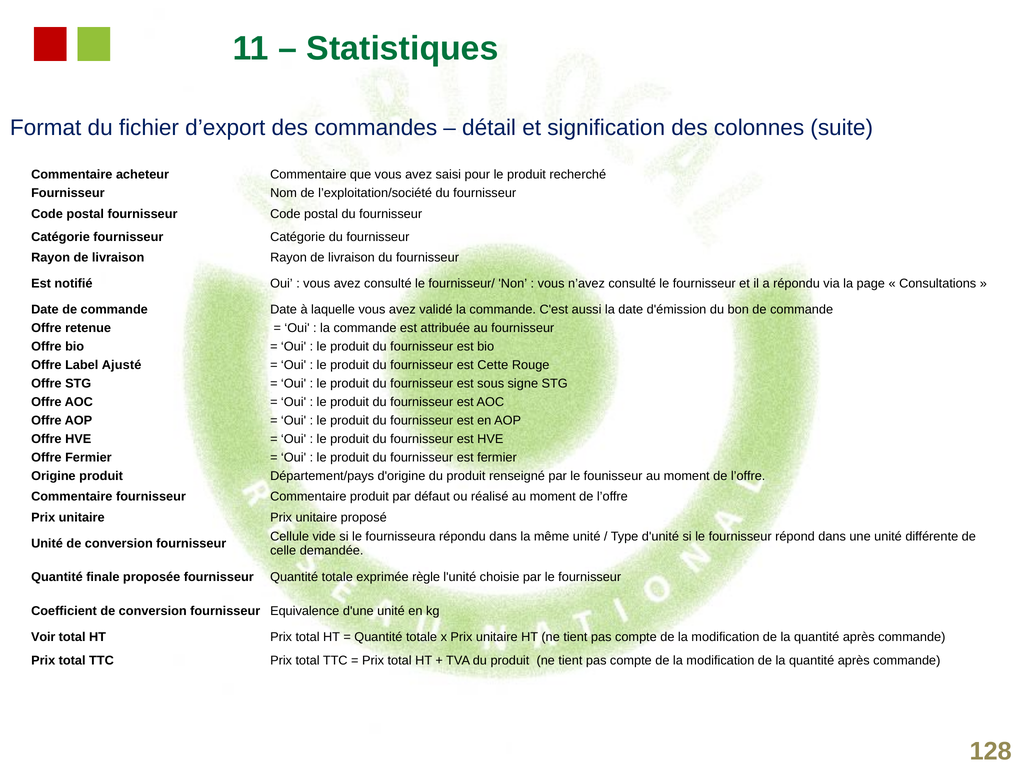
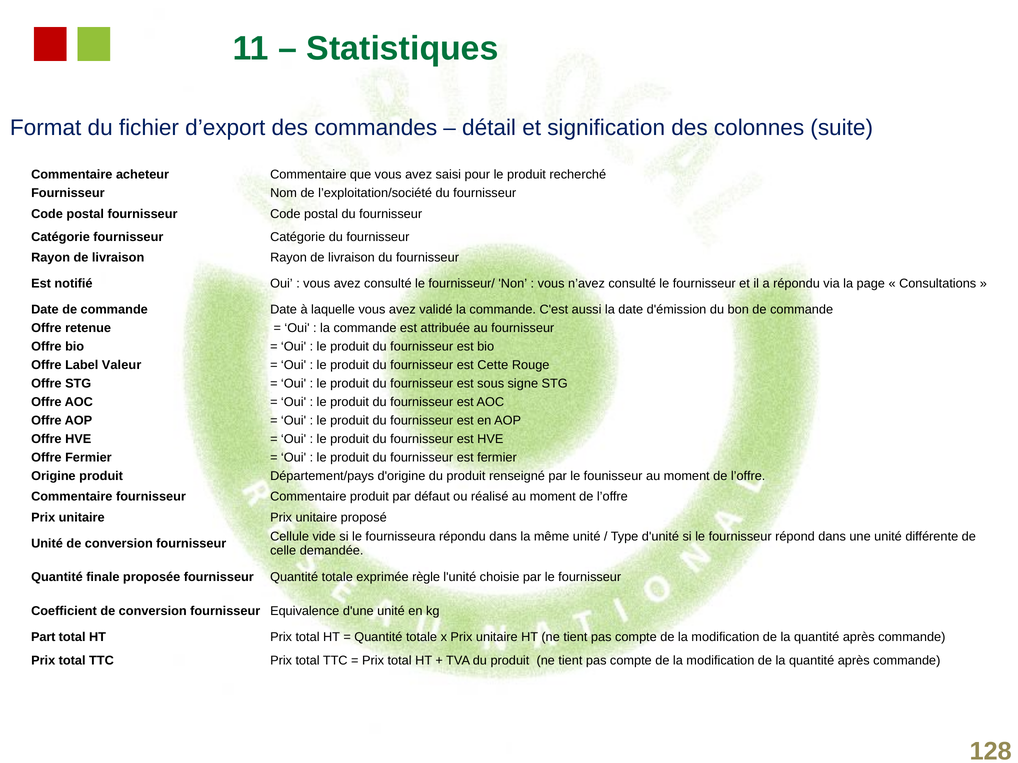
Ajusté: Ajusté -> Valeur
Voir: Voir -> Part
